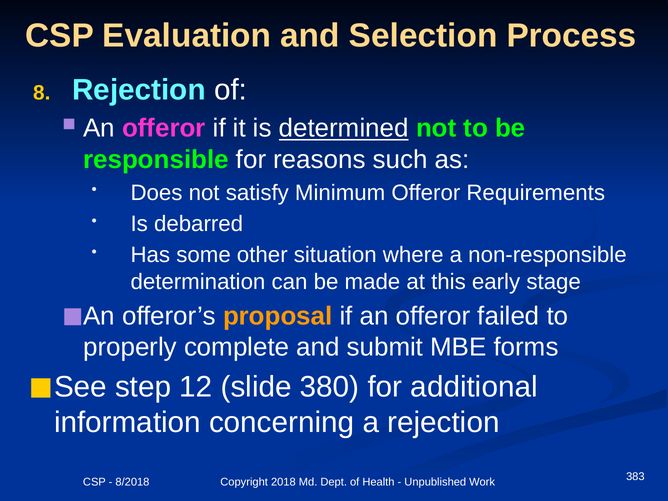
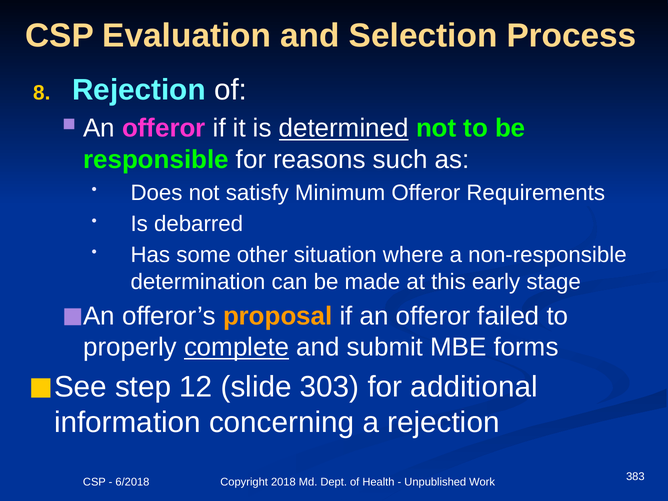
complete underline: none -> present
380: 380 -> 303
8/2018: 8/2018 -> 6/2018
